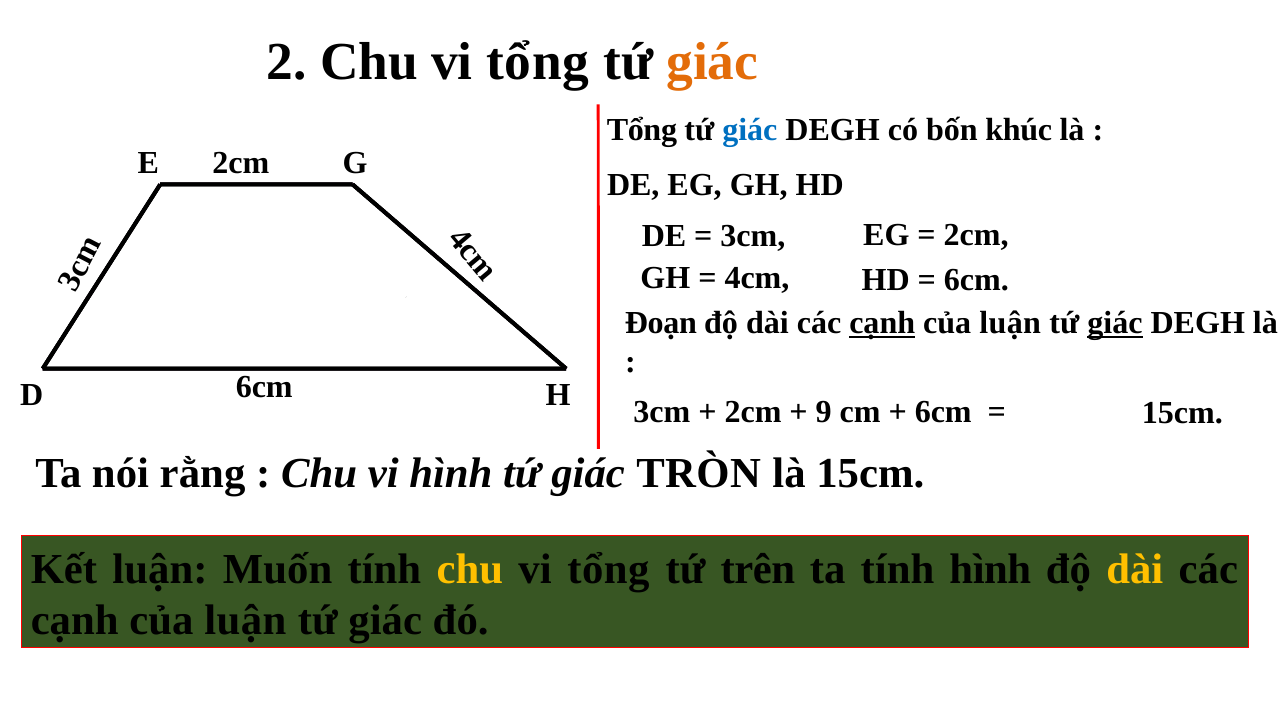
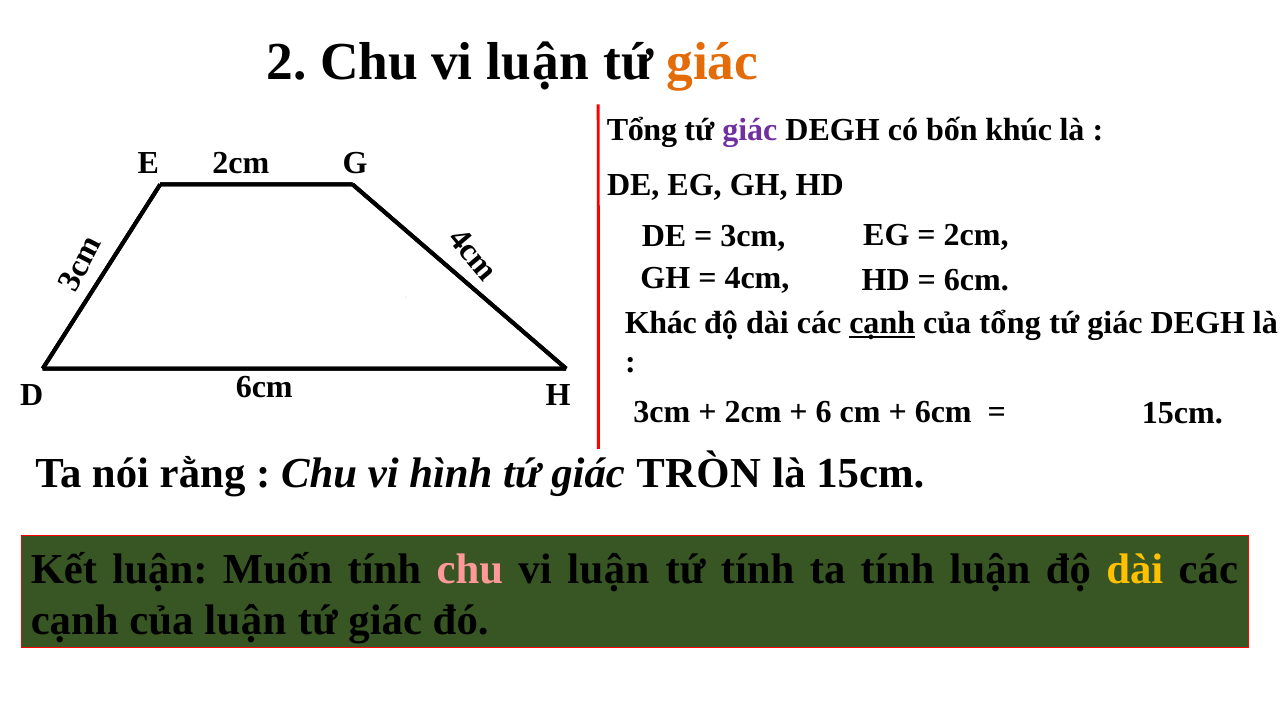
2 Chu vi tổng: tổng -> luận
giác at (750, 130) colour: blue -> purple
Đoạn: Đoạn -> Khác
luận at (1010, 323): luận -> tổng
giác at (1115, 323) underline: present -> none
9: 9 -> 6
chu at (470, 569) colour: yellow -> pink
tổng at (608, 569): tổng -> luận
tứ trên: trên -> tính
tính hình: hình -> luận
